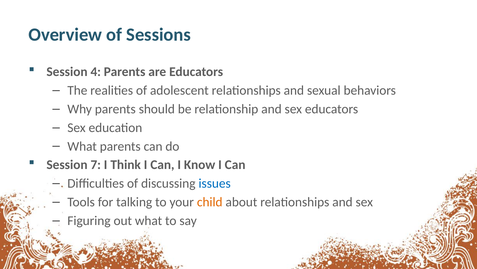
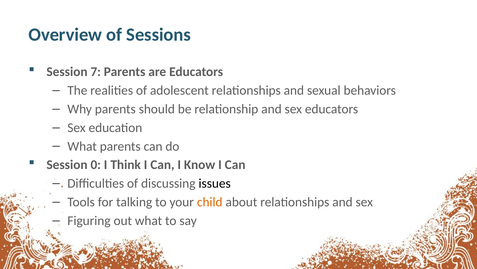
4: 4 -> 7
7: 7 -> 0
issues colour: blue -> black
